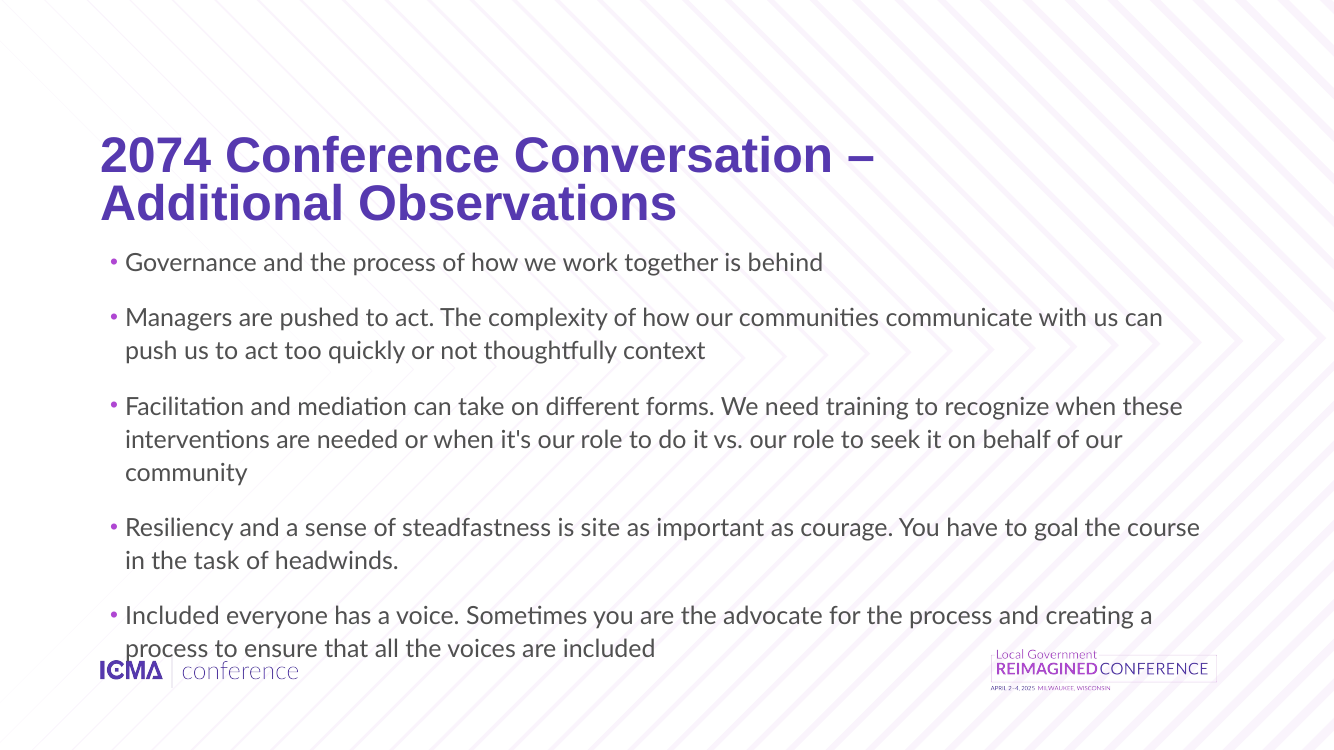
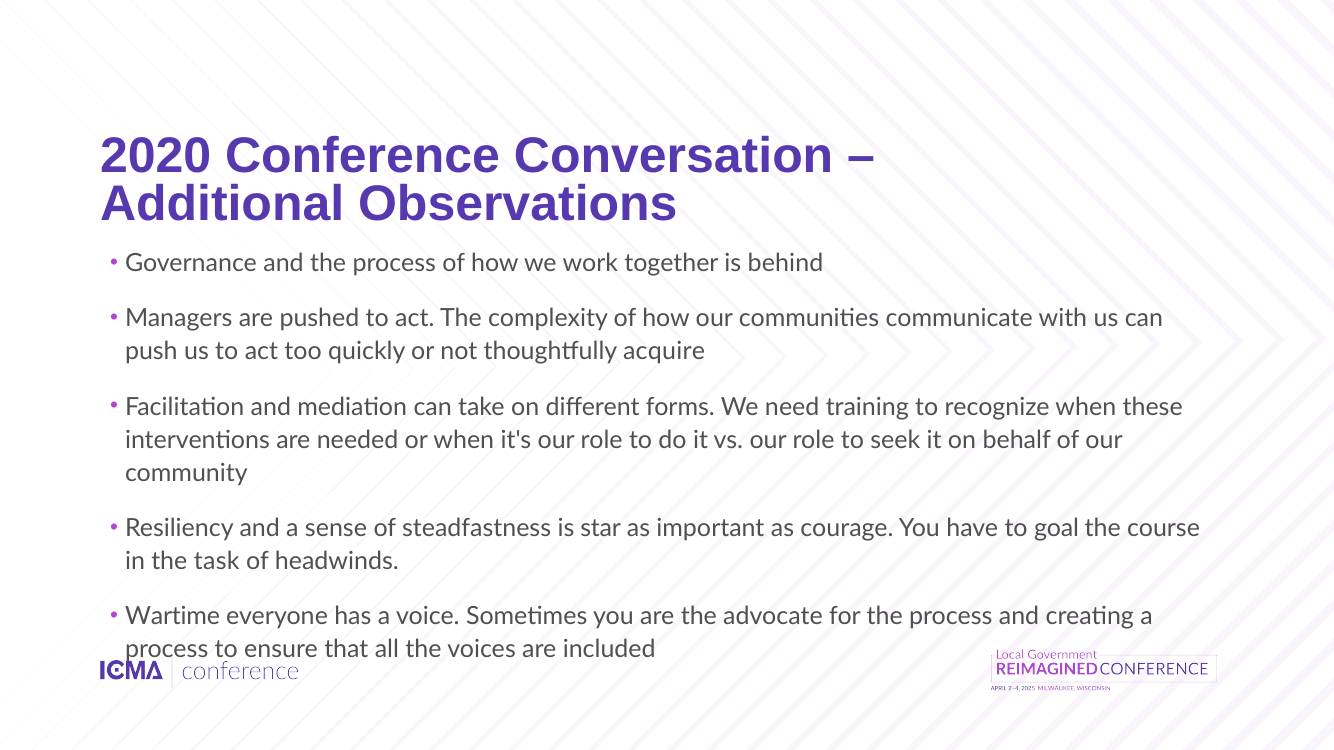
2074: 2074 -> 2020
context: context -> acquire
site: site -> star
Included at (172, 617): Included -> Wartime
